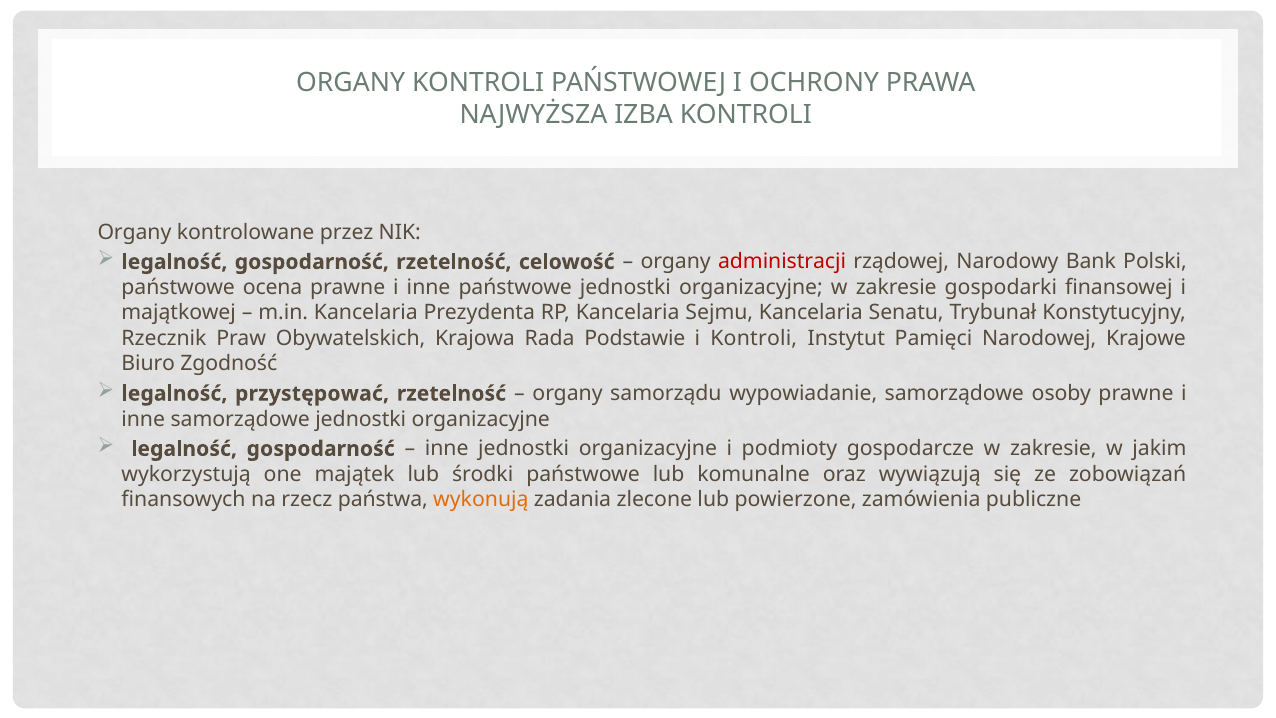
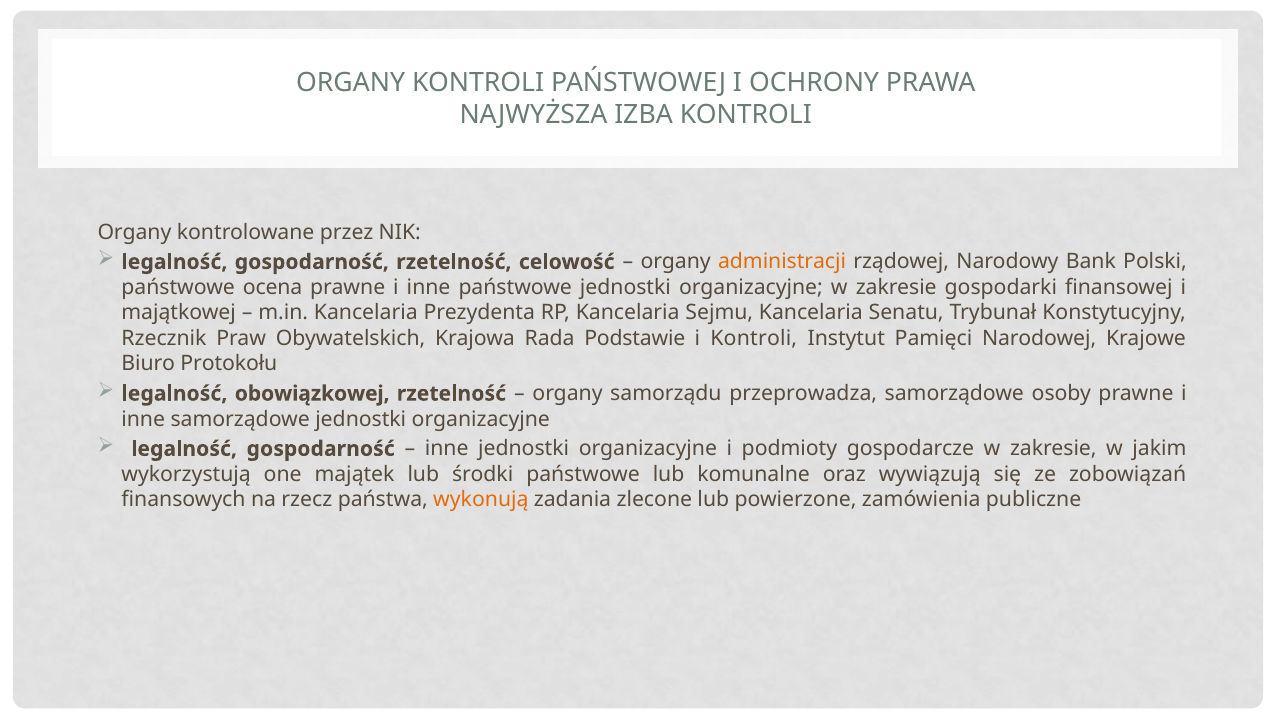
administracji colour: red -> orange
Zgodność: Zgodność -> Protokołu
przystępować: przystępować -> obowiązkowej
wypowiadanie: wypowiadanie -> przeprowadza
